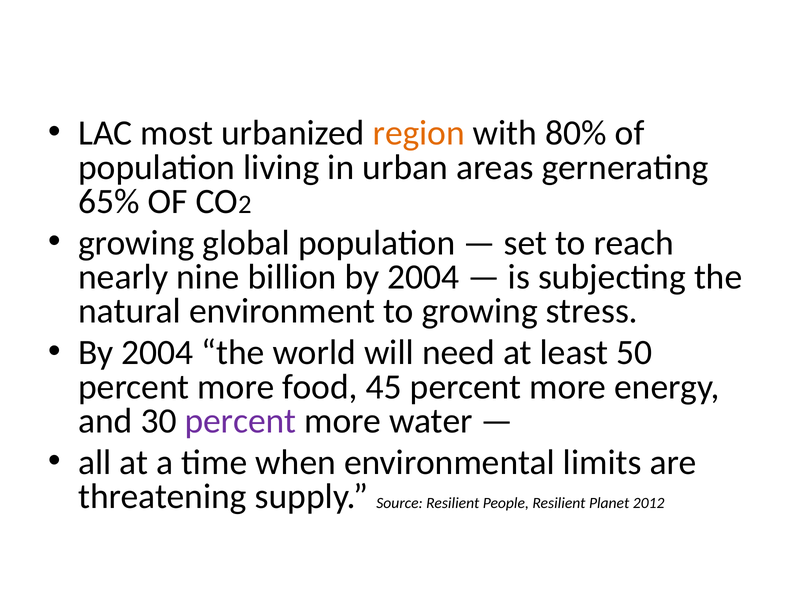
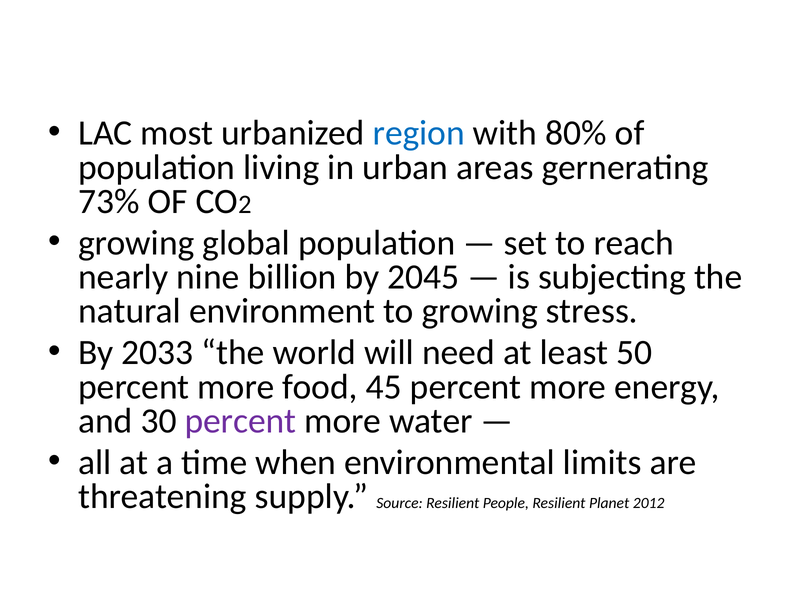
region colour: orange -> blue
65%: 65% -> 73%
billion by 2004: 2004 -> 2045
2004 at (157, 352): 2004 -> 2033
